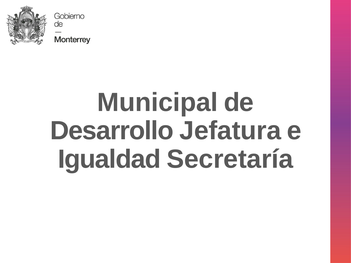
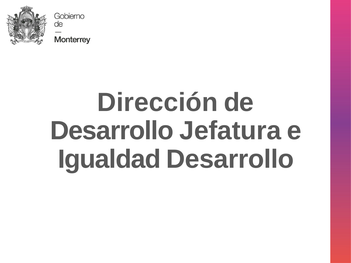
Municipal: Municipal -> Dirección
Igualdad Secretaría: Secretaría -> Desarrollo
